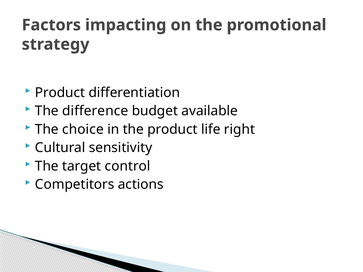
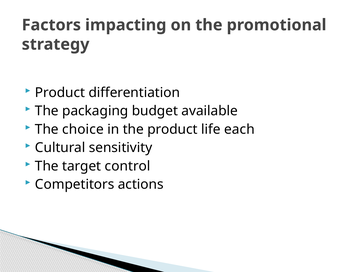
difference: difference -> packaging
right: right -> each
